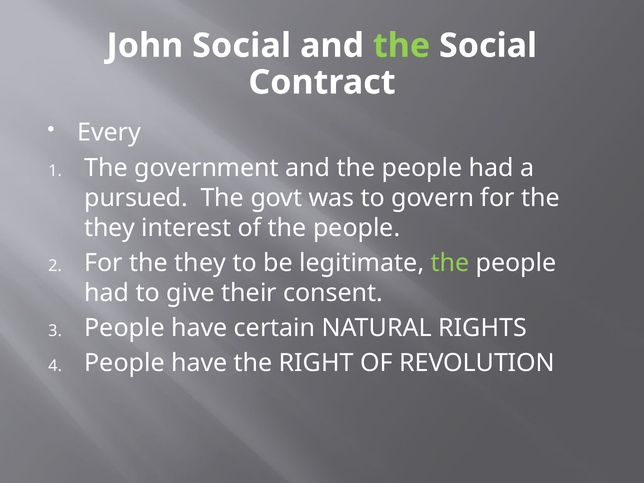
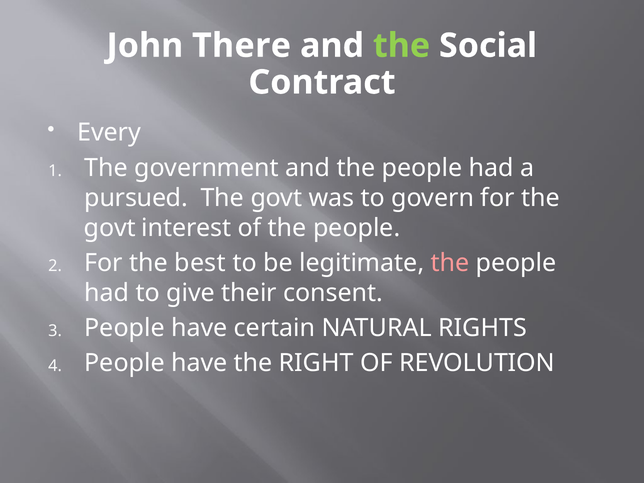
John Social: Social -> There
they at (110, 228): they -> govt
they at (200, 263): they -> best
the at (450, 263) colour: light green -> pink
